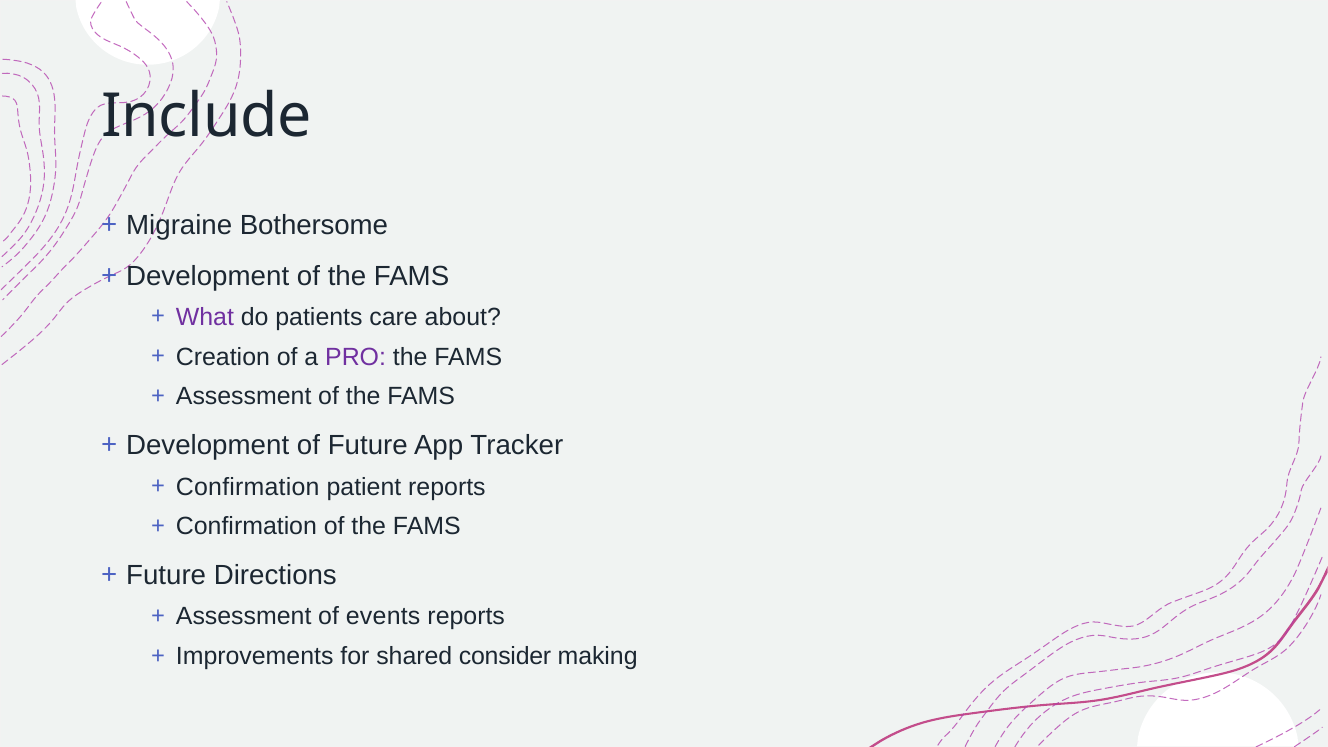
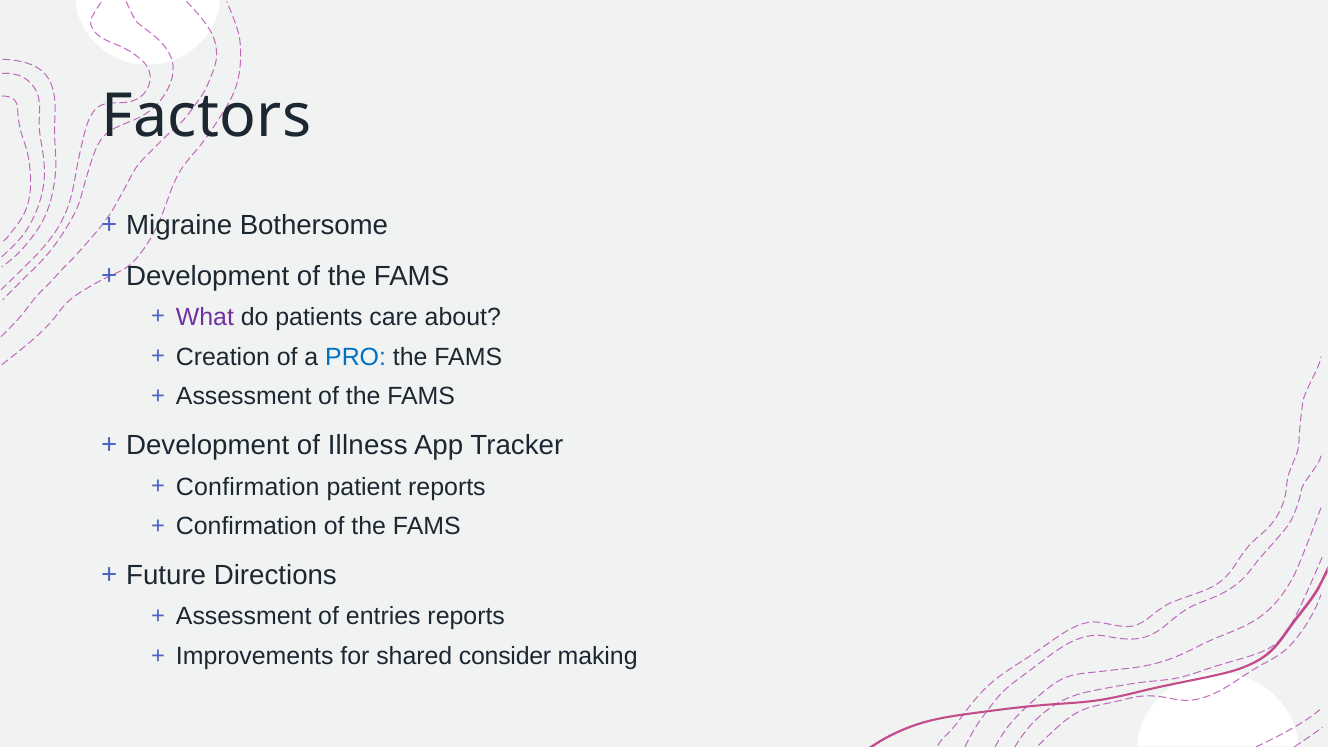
Include: Include -> Factors
PRO colour: purple -> blue
of Future: Future -> Illness
events: events -> entries
